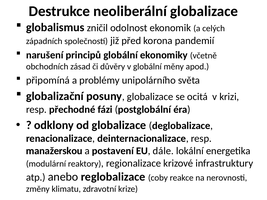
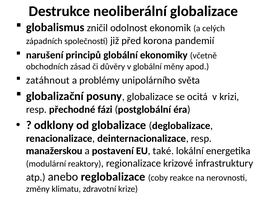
připomíná: připomíná -> zatáhnout
dále: dále -> také
